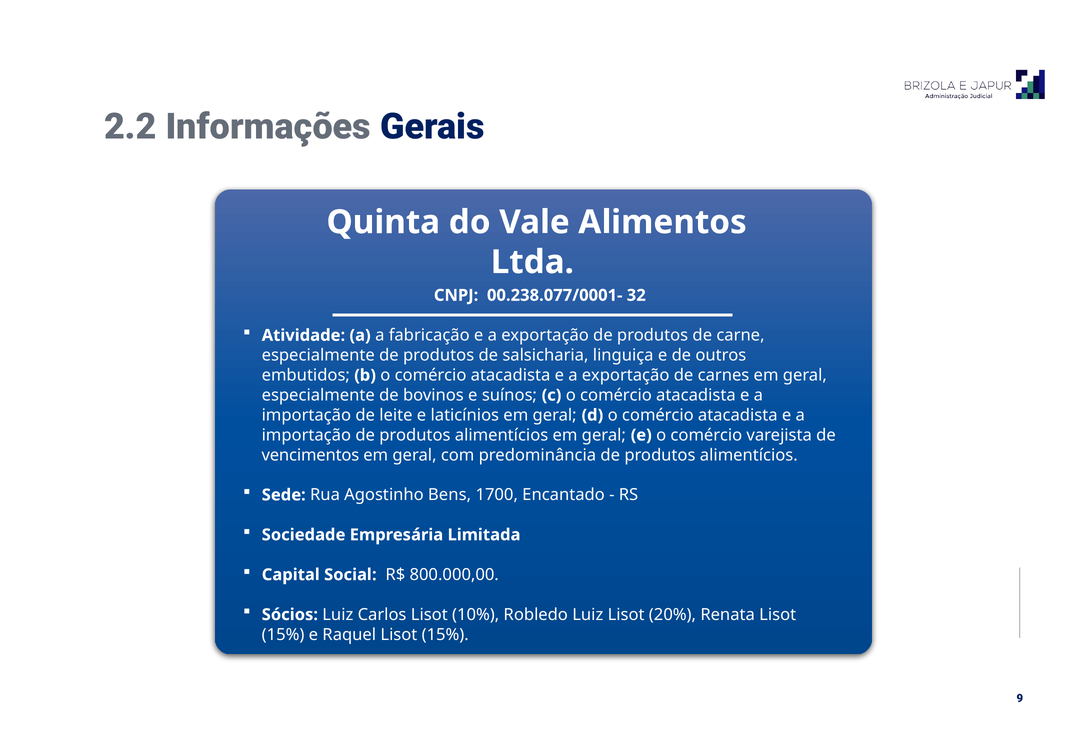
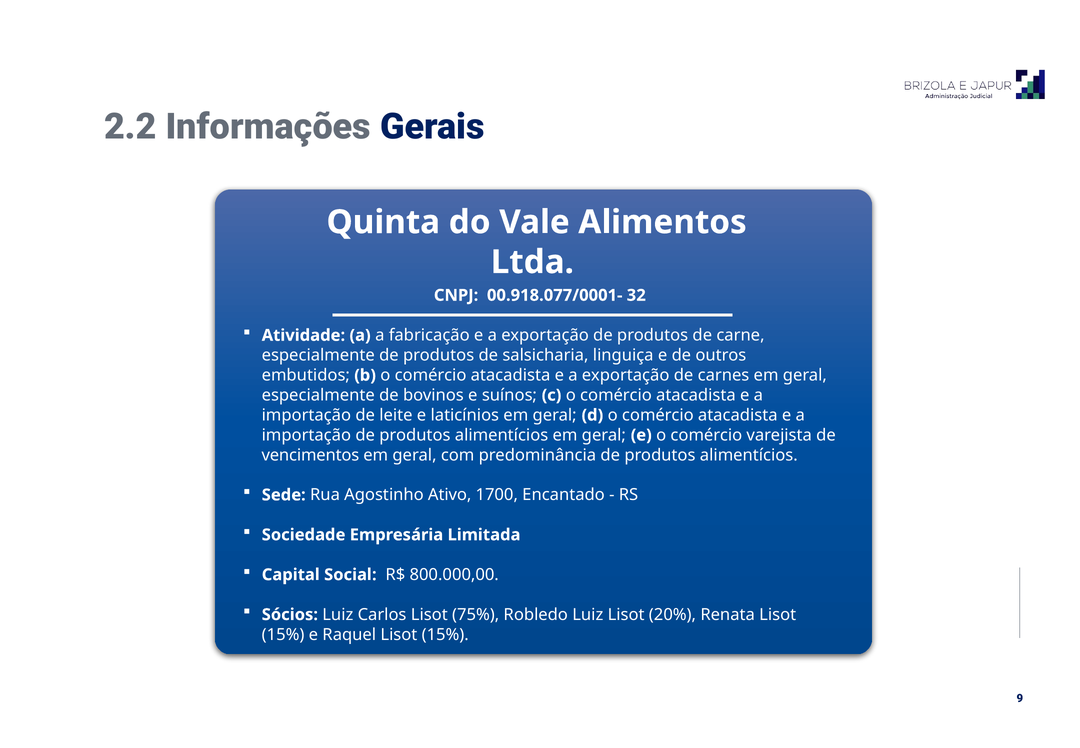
00.238.077/0001-: 00.238.077/0001- -> 00.918.077/0001-
Bens: Bens -> Ativo
10%: 10% -> 75%
